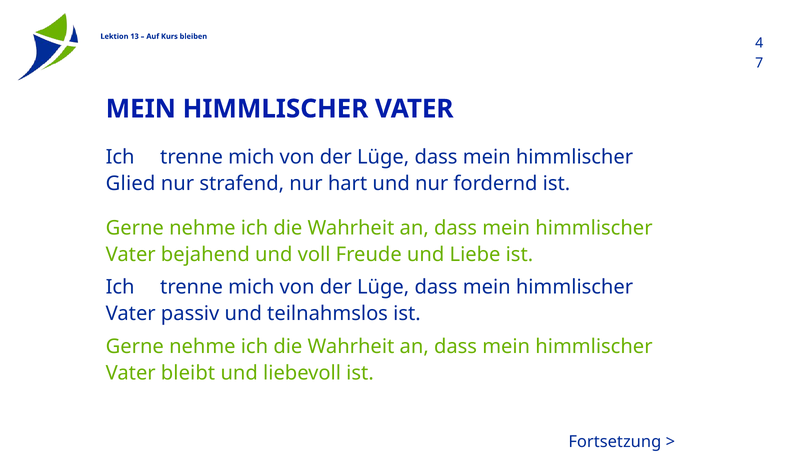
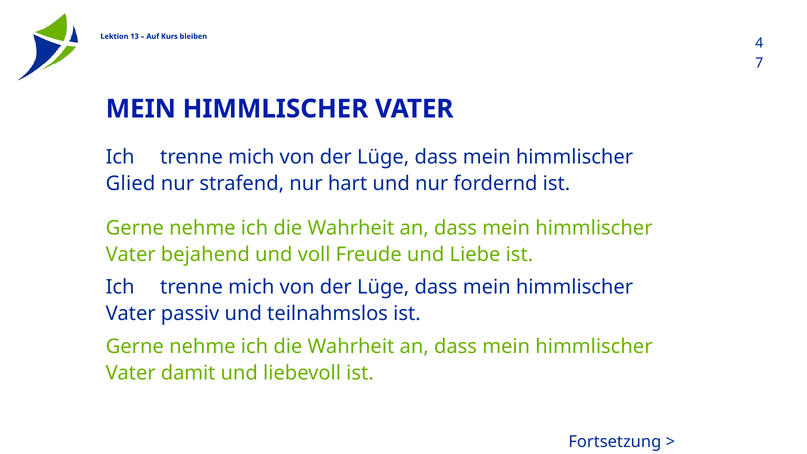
bleibt: bleibt -> damit
